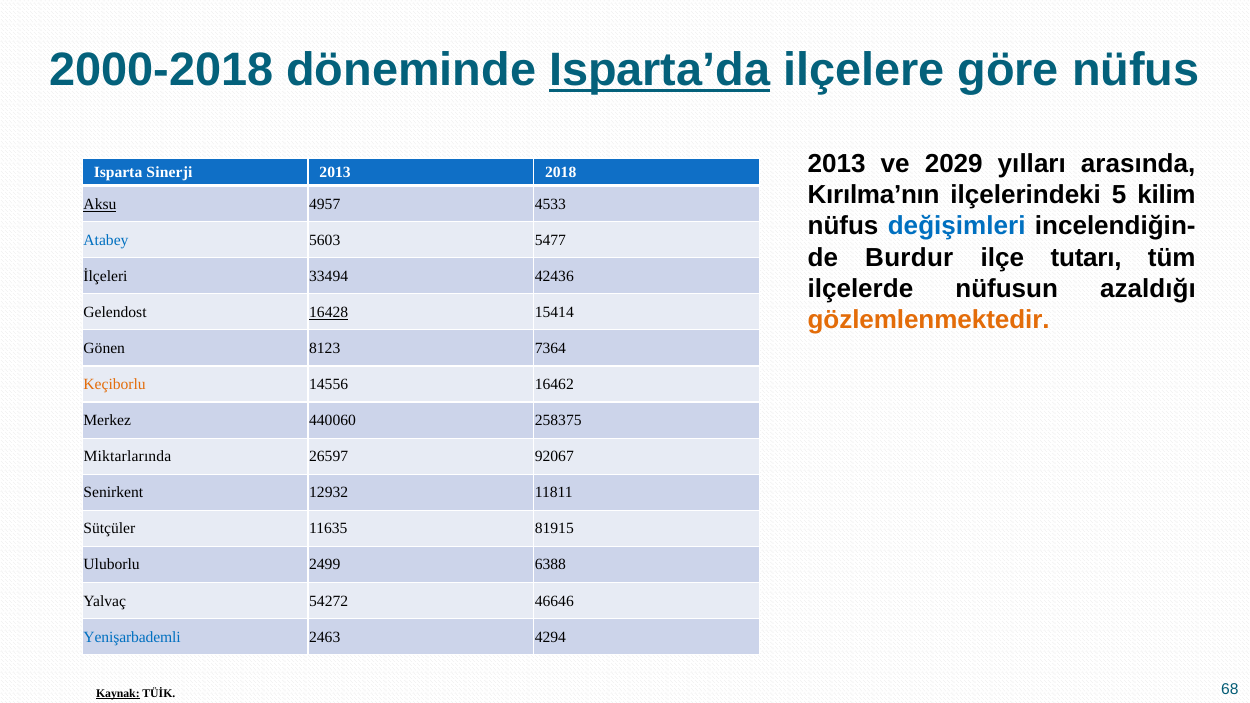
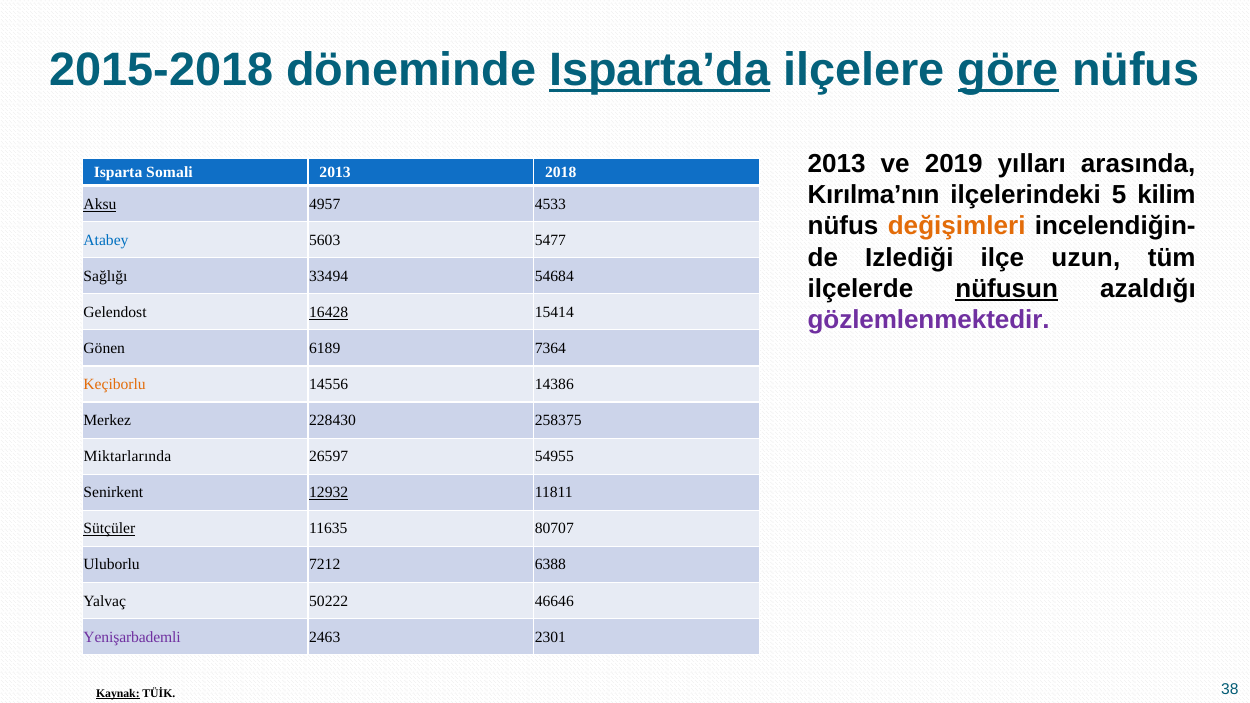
2000-2018: 2000-2018 -> 2015-2018
göre underline: none -> present
2029: 2029 -> 2019
Sinerji: Sinerji -> Somali
değişimleri colour: blue -> orange
Burdur: Burdur -> Izlediği
tutarı: tutarı -> uzun
İlçeleri: İlçeleri -> Sağlığı
42436: 42436 -> 54684
nüfusun underline: none -> present
gözlemlenmektedir colour: orange -> purple
8123: 8123 -> 6189
16462: 16462 -> 14386
440060: 440060 -> 228430
92067: 92067 -> 54955
12932 underline: none -> present
Sütçüler underline: none -> present
81915: 81915 -> 80707
2499: 2499 -> 7212
54272: 54272 -> 50222
Yenişarbademli colour: blue -> purple
4294: 4294 -> 2301
68: 68 -> 38
